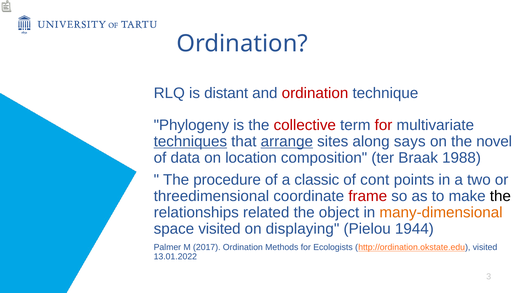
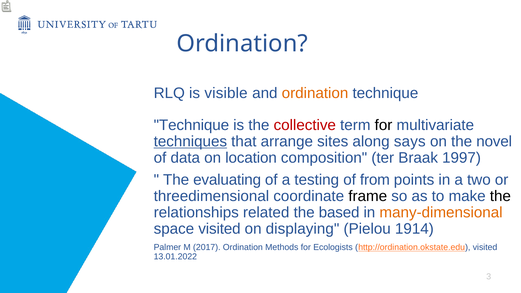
distant: distant -> visible
ordination at (315, 93) colour: red -> orange
Phylogeny at (191, 125): Phylogeny -> Technique
for at (384, 125) colour: red -> black
arrange underline: present -> none
1988: 1988 -> 1997
procedure: procedure -> evaluating
classic: classic -> testing
cont: cont -> from
frame colour: red -> black
object: object -> based
1944: 1944 -> 1914
